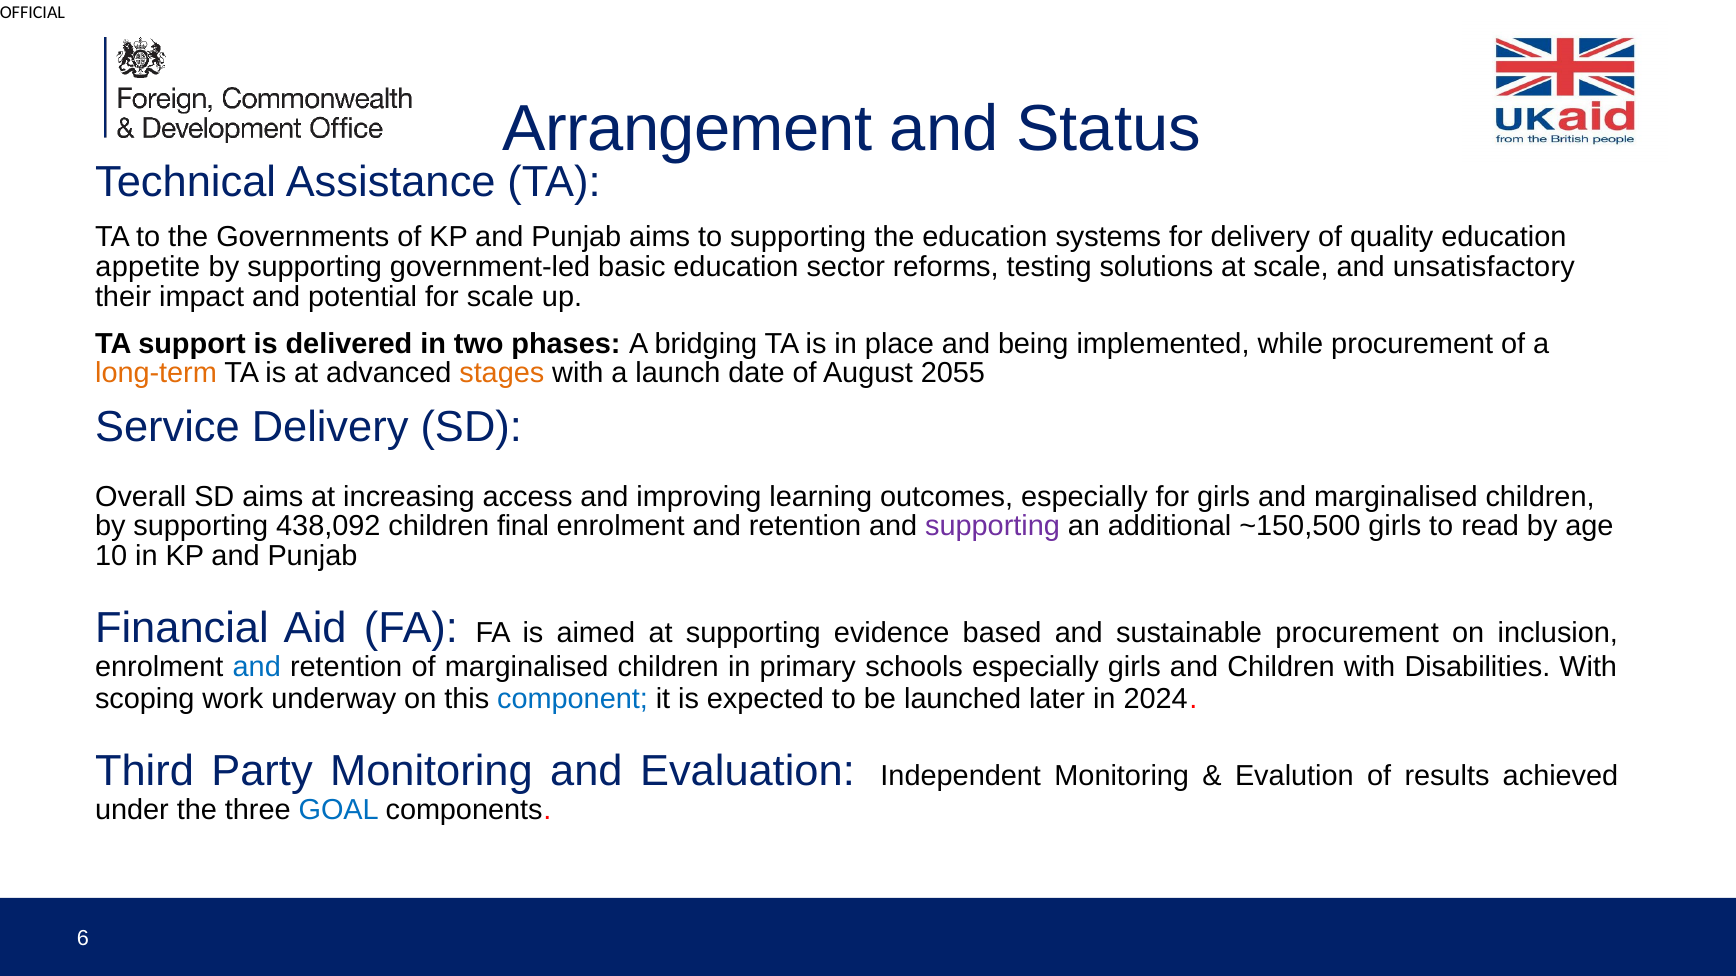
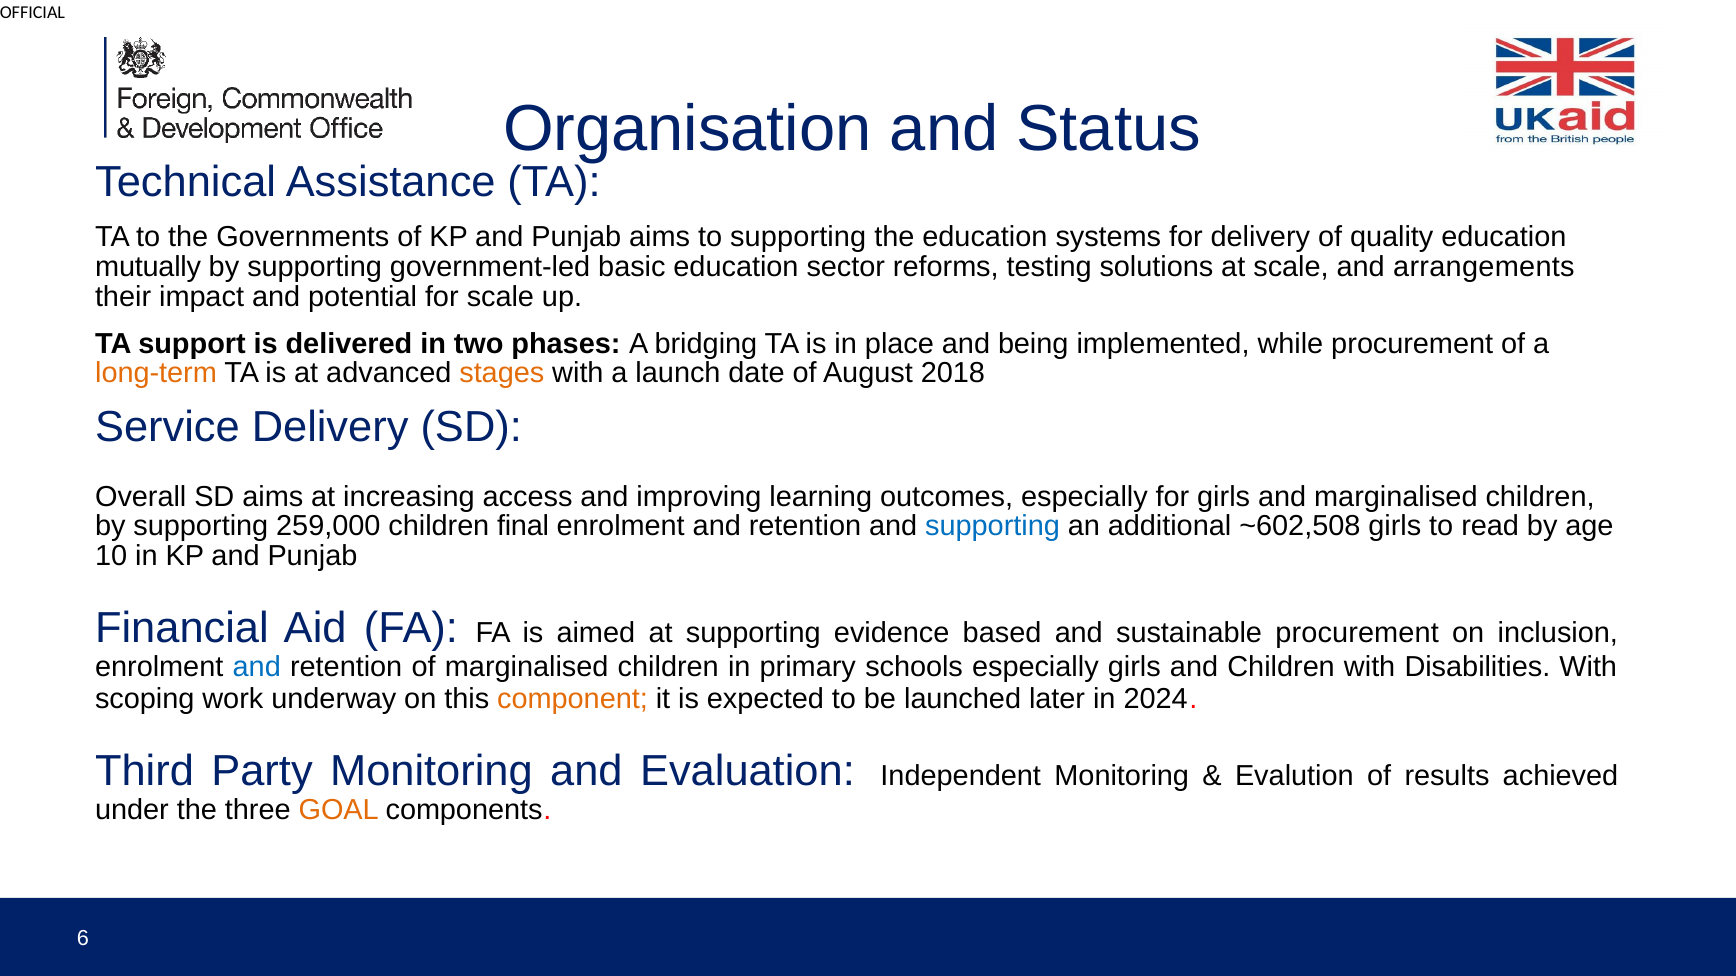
Arrangement: Arrangement -> Organisation
appetite: appetite -> mutually
unsatisfactory: unsatisfactory -> arrangements
2055: 2055 -> 2018
438,092: 438,092 -> 259,000
supporting at (993, 526) colour: purple -> blue
~150,500: ~150,500 -> ~602,508
component colour: blue -> orange
GOAL colour: blue -> orange
